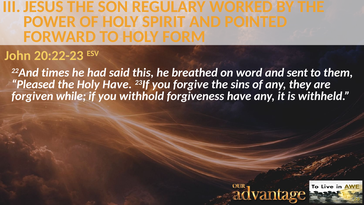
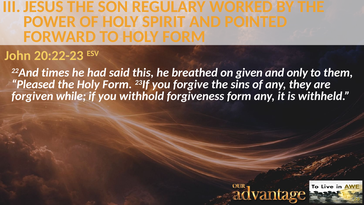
word: word -> given
sent: sent -> only
the Holy Have: Have -> Form
forgiveness have: have -> form
